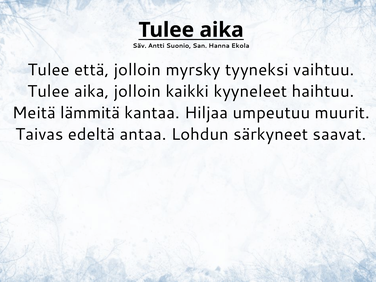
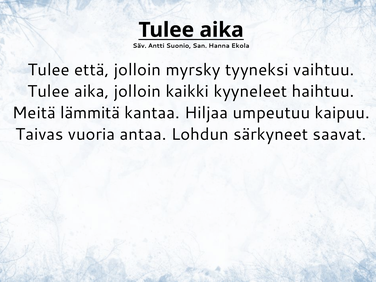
muurit: muurit -> kaipuu
edeltä: edeltä -> vuoria
